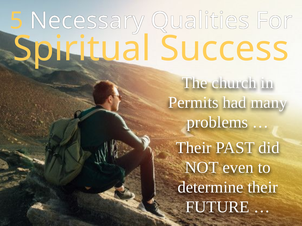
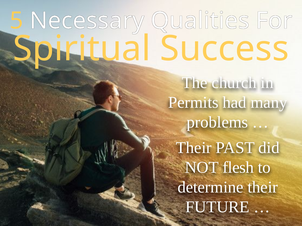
even: even -> flesh
